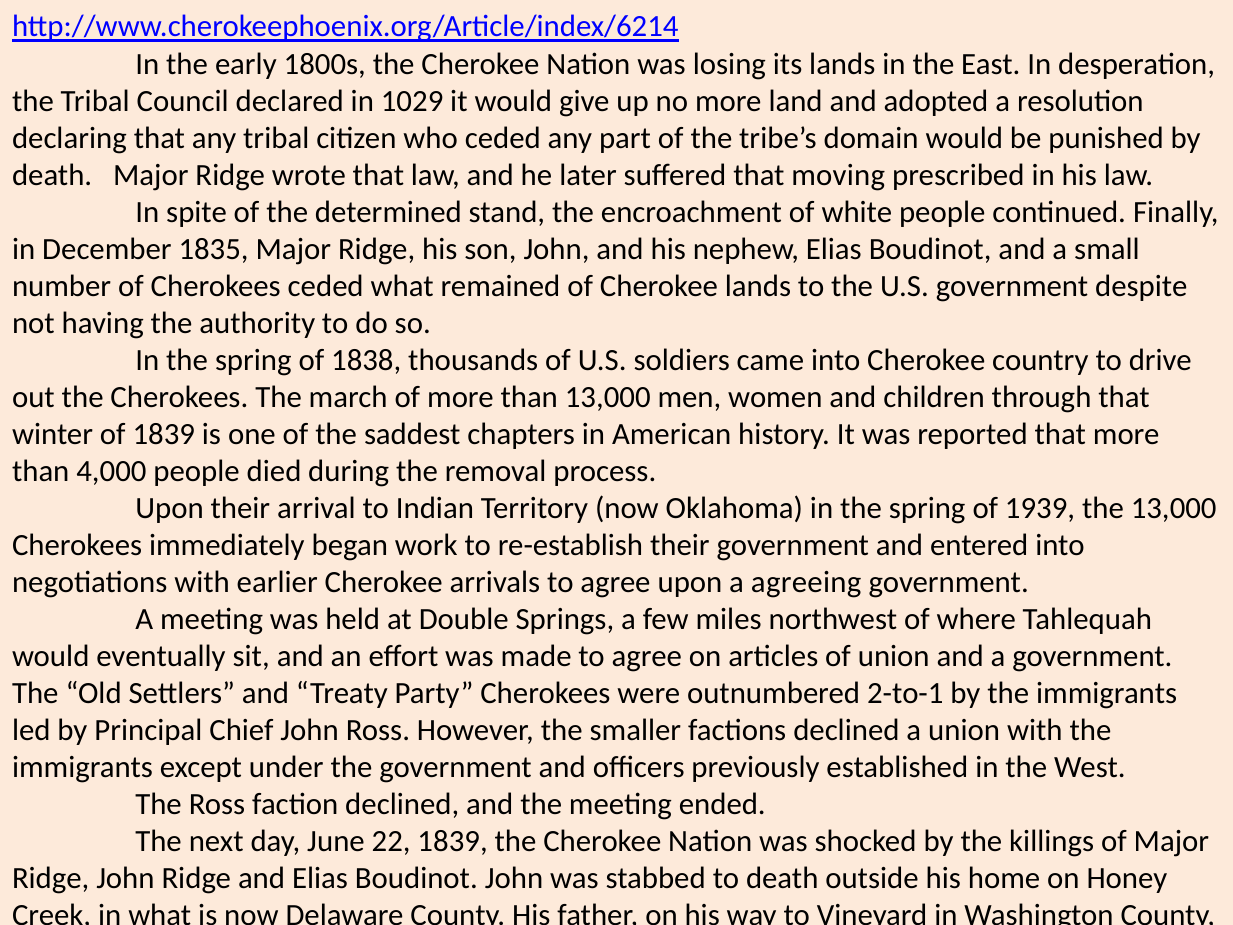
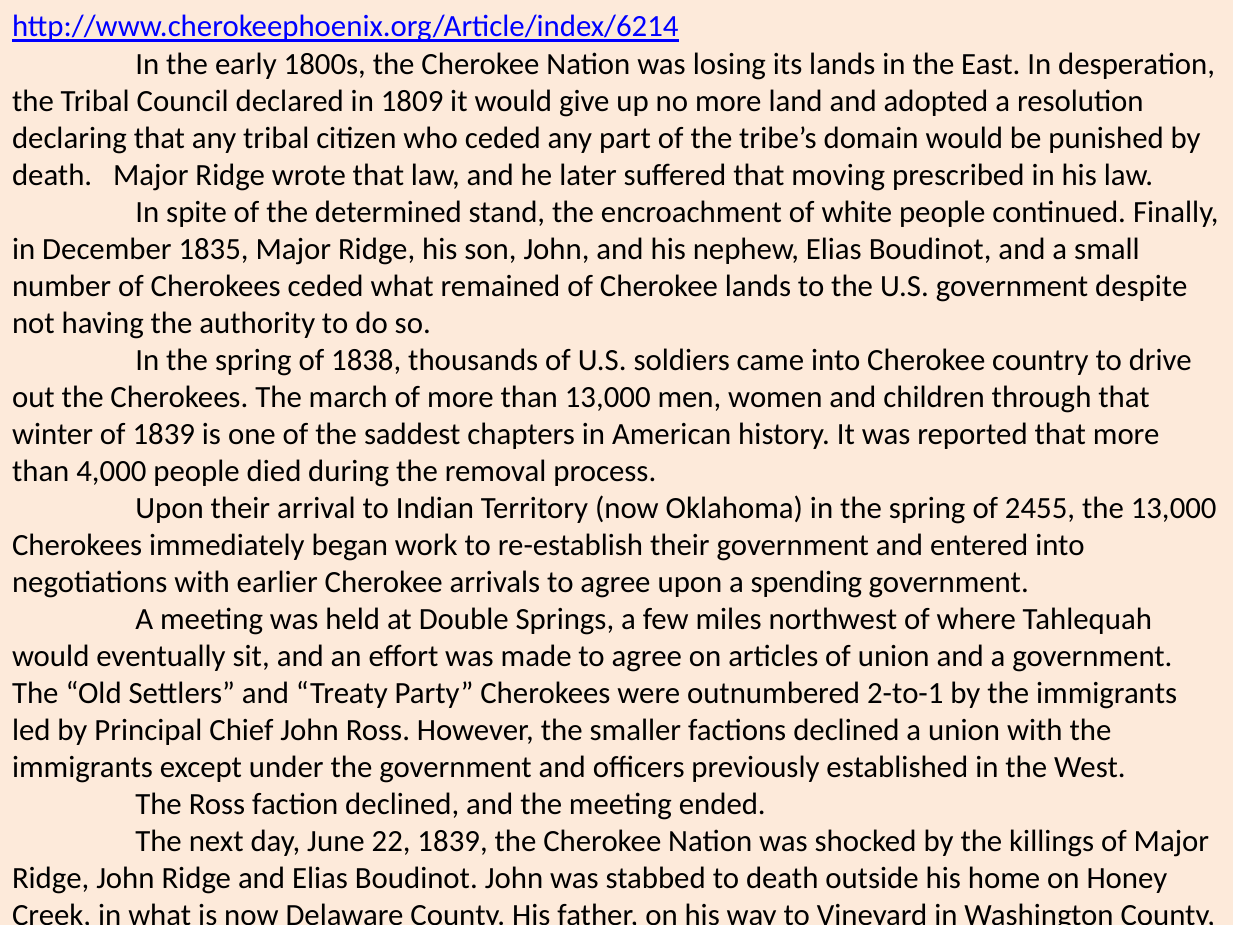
1029: 1029 -> 1809
1939: 1939 -> 2455
agreeing: agreeing -> spending
